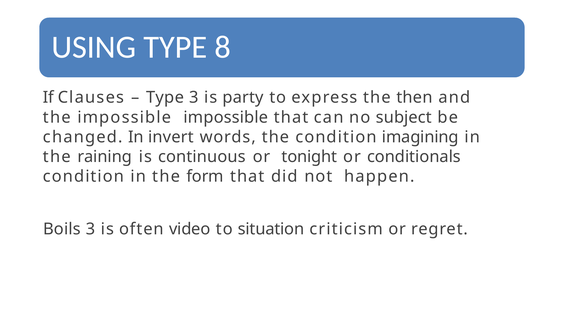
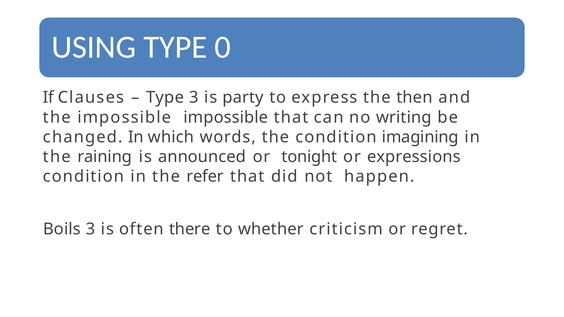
8: 8 -> 0
subject: subject -> writing
invert: invert -> which
continuous: continuous -> announced
conditionals: conditionals -> expressions
form: form -> refer
video: video -> there
situation: situation -> whether
